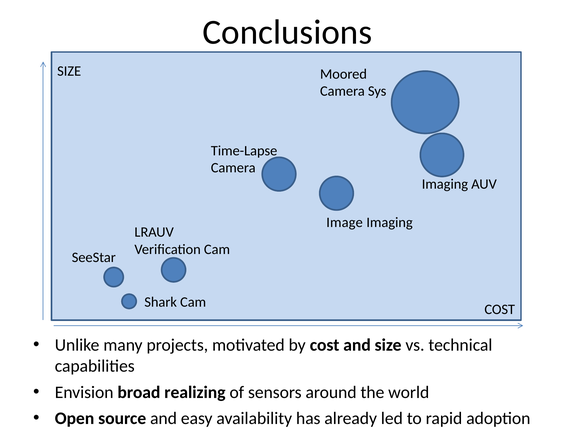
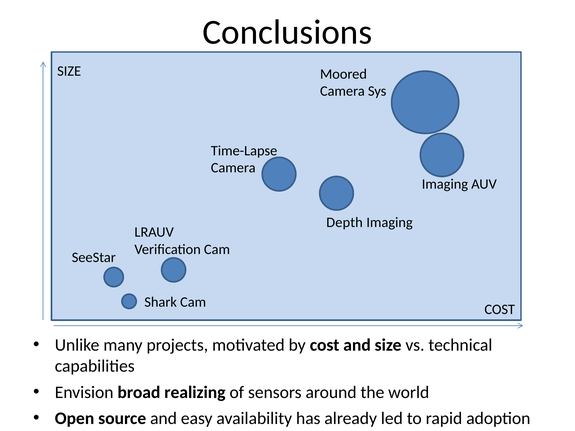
Image: Image -> Depth
